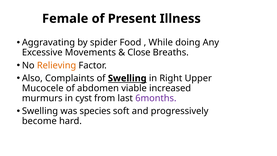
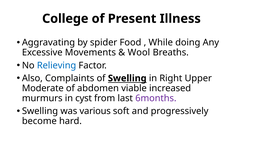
Female: Female -> College
Close: Close -> Wool
Relieving colour: orange -> blue
Mucocele: Mucocele -> Moderate
species: species -> various
